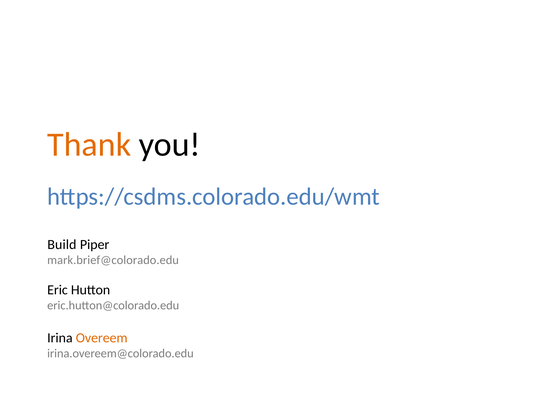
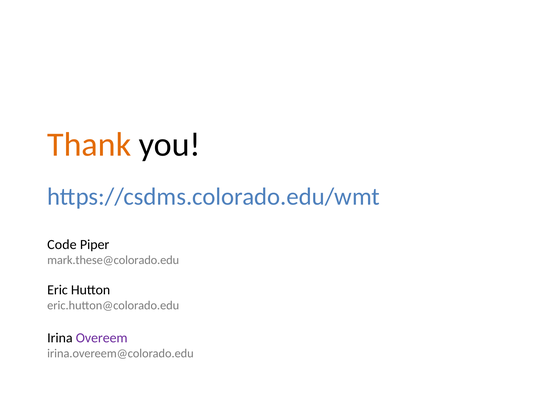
Build: Build -> Code
mark.brief@colorado.edu: mark.brief@colorado.edu -> mark.these@colorado.edu
Overeem colour: orange -> purple
